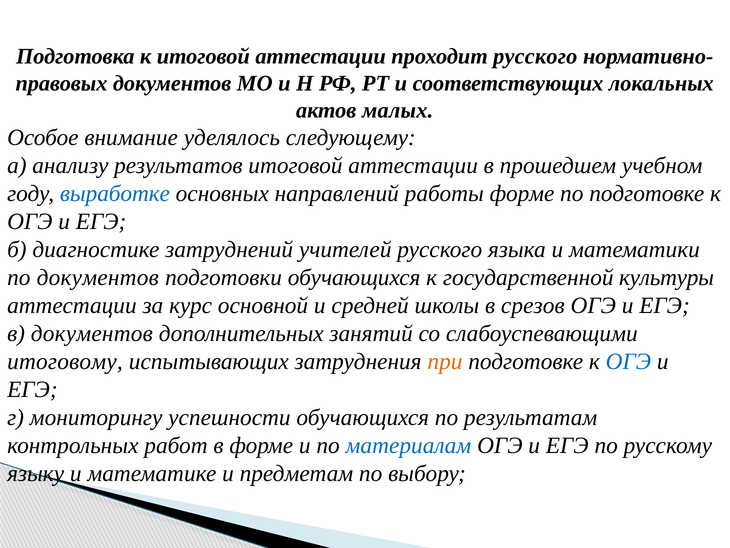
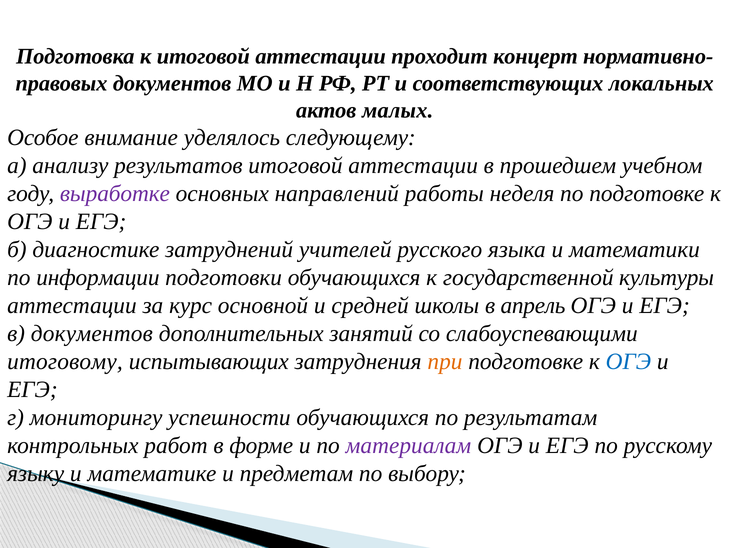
проходит русского: русского -> концерт
выработке colour: blue -> purple
работы форме: форме -> неделя
по документов: документов -> информации
срезов: срезов -> апрель
материалам colour: blue -> purple
